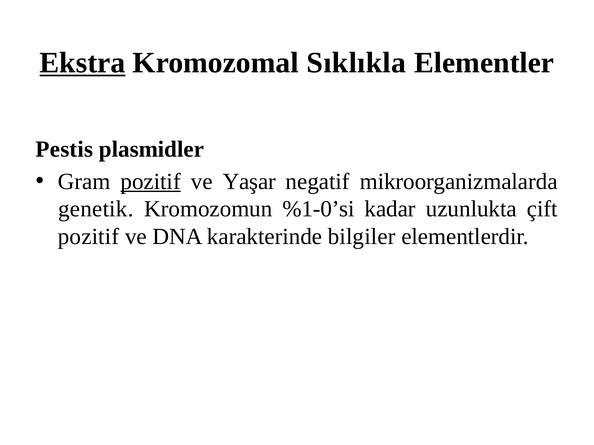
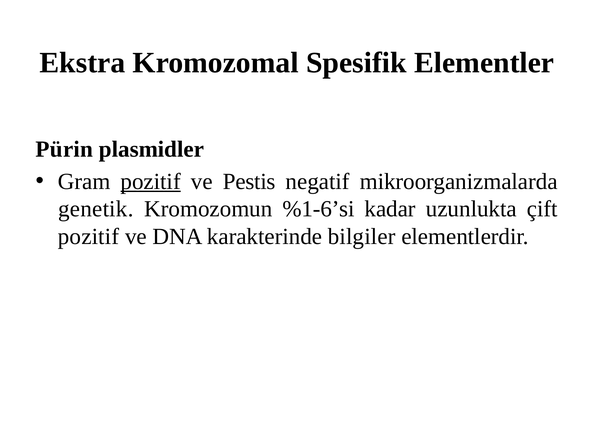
Ekstra underline: present -> none
Sıklıkla: Sıklıkla -> Spesifik
Pestis: Pestis -> Pürin
Yaşar: Yaşar -> Pestis
%1-0’si: %1-0’si -> %1-6’si
